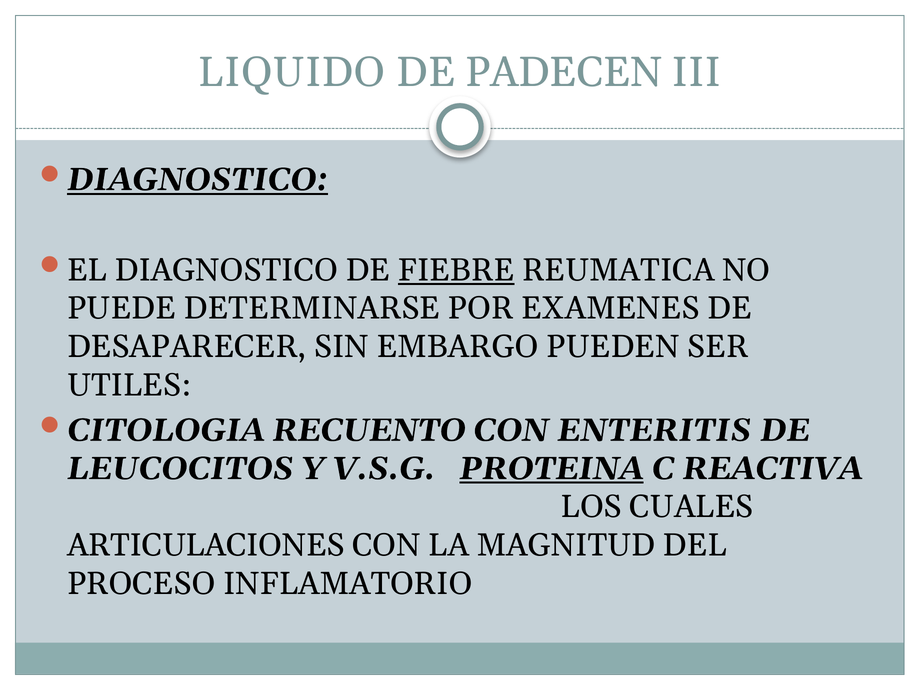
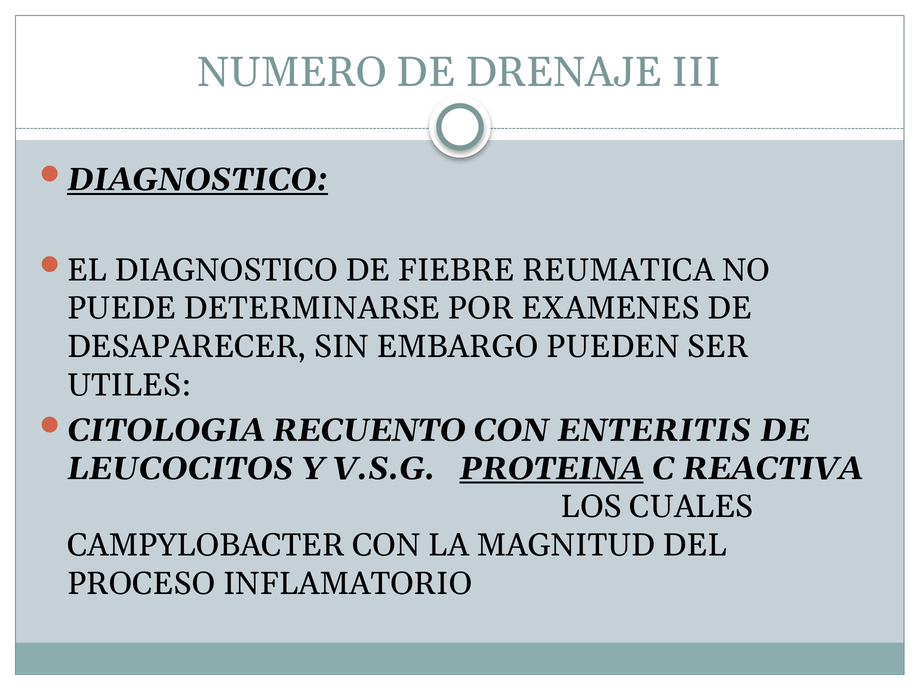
LIQUIDO: LIQUIDO -> NUMERO
PADECEN: PADECEN -> DRENAJE
FIEBRE underline: present -> none
ARTICULACIONES: ARTICULACIONES -> CAMPYLOBACTER
